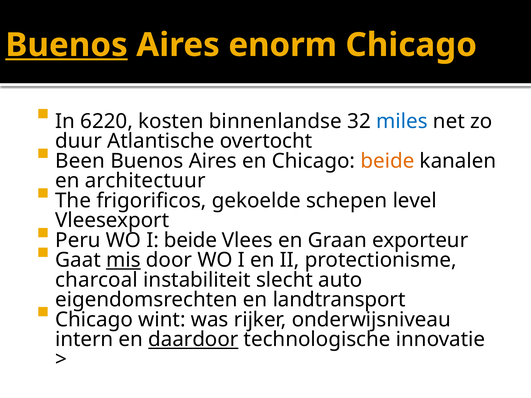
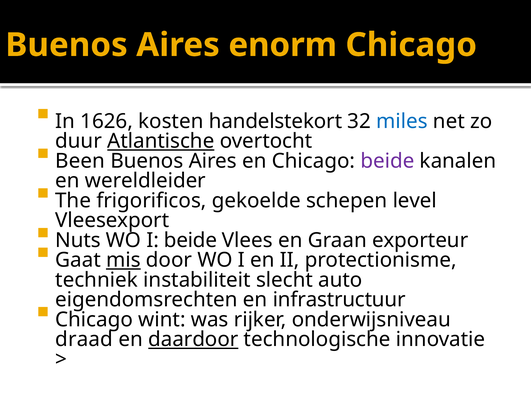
Buenos at (67, 45) underline: present -> none
6220: 6220 -> 1626
binnenlandse: binnenlandse -> handelstekort
Atlantische underline: none -> present
beide at (387, 161) colour: orange -> purple
architectuur: architectuur -> wereldleider
Peru: Peru -> Nuts
charcoal: charcoal -> techniek
landtransport: landtransport -> infrastructuur
intern: intern -> draad
